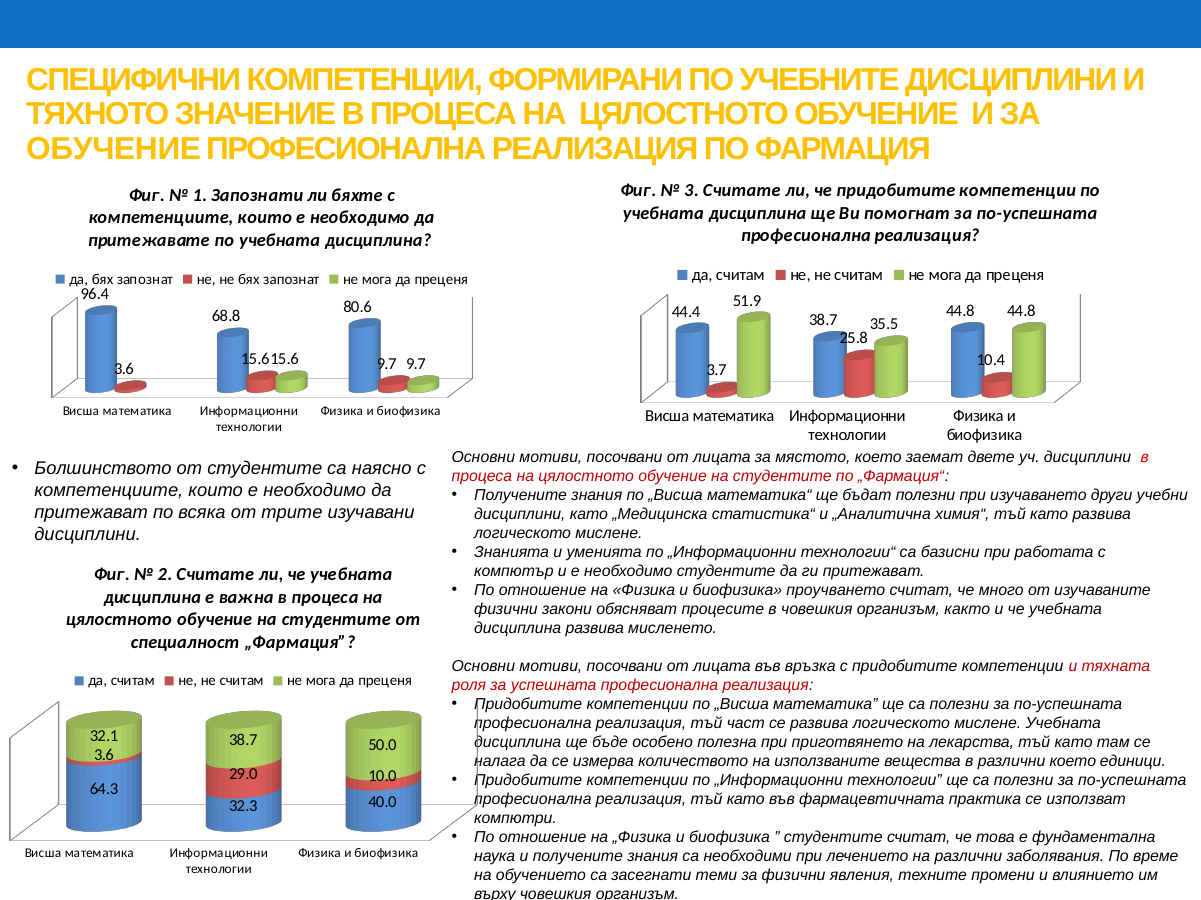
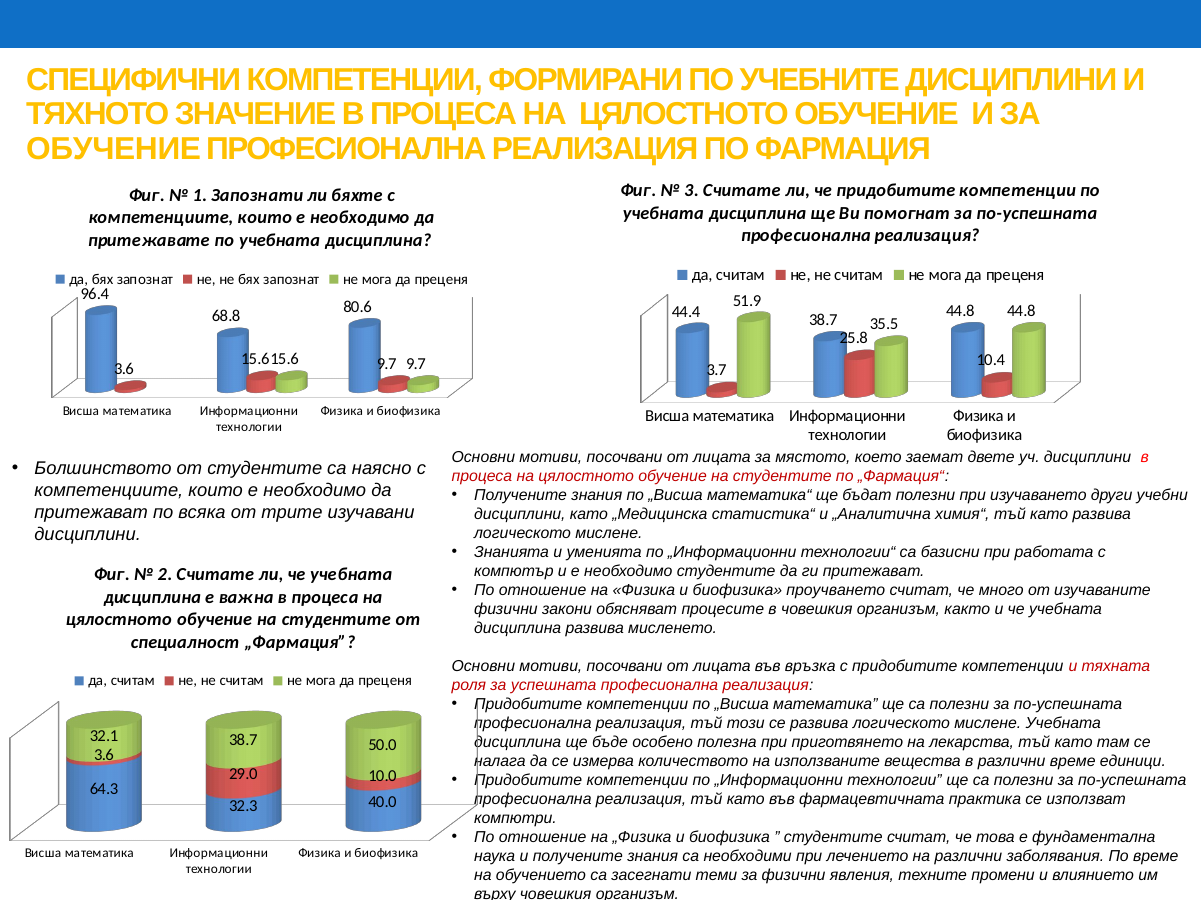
част: част -> този
различни което: което -> време
